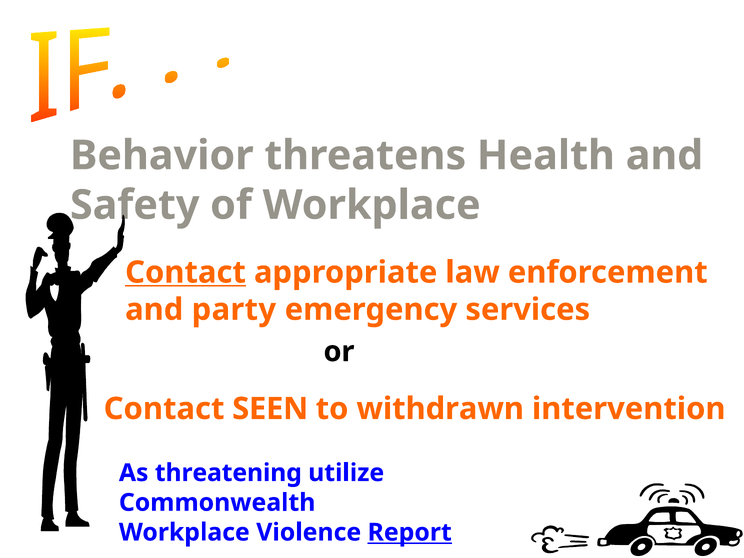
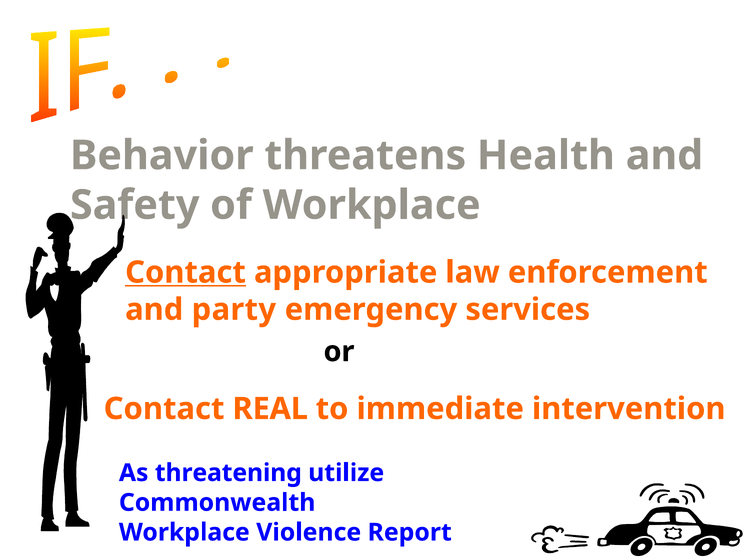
SEEN: SEEN -> REAL
withdrawn: withdrawn -> immediate
Report underline: present -> none
